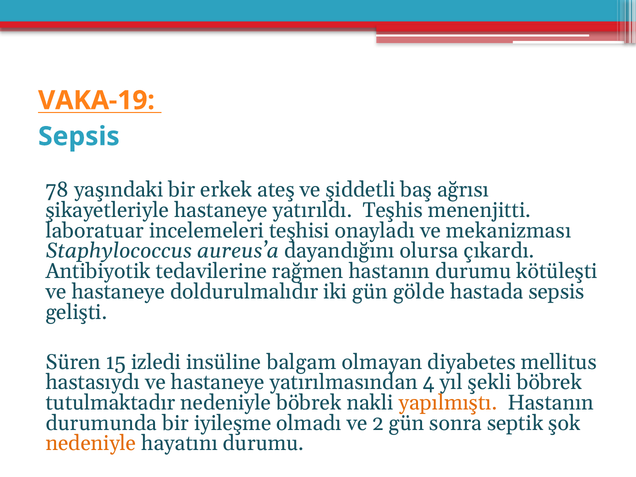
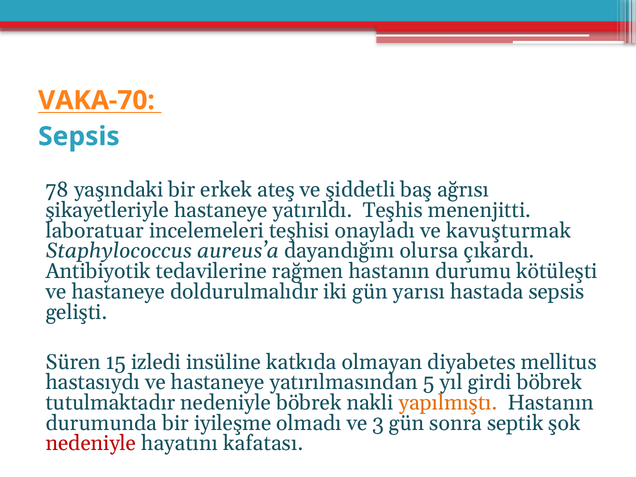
VAKA-19: VAKA-19 -> VAKA-70
mekanizması: mekanizması -> kavuşturmak
gölde: gölde -> yarısı
balgam: balgam -> katkıda
4: 4 -> 5
şekli: şekli -> girdi
2: 2 -> 3
nedeniyle at (91, 443) colour: orange -> red
hayatını durumu: durumu -> kafatası
